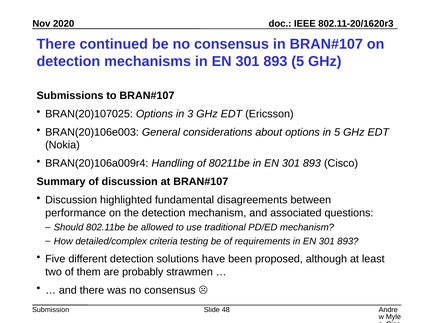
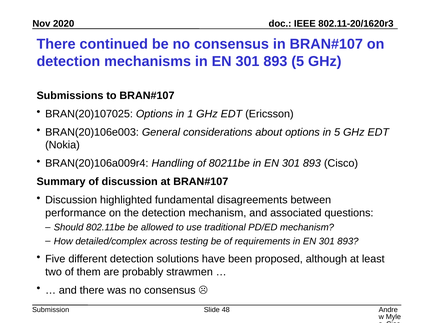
3: 3 -> 1
criteria: criteria -> across
